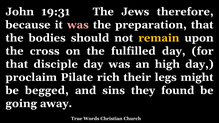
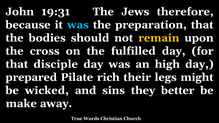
was at (78, 25) colour: pink -> light blue
proclaim: proclaim -> prepared
begged: begged -> wicked
found: found -> better
going: going -> make
